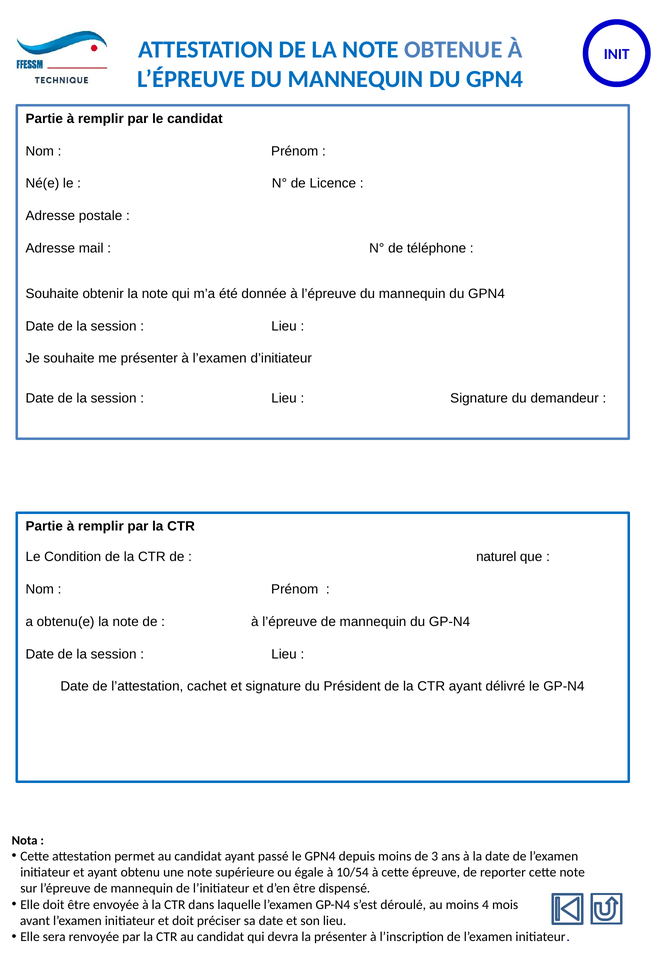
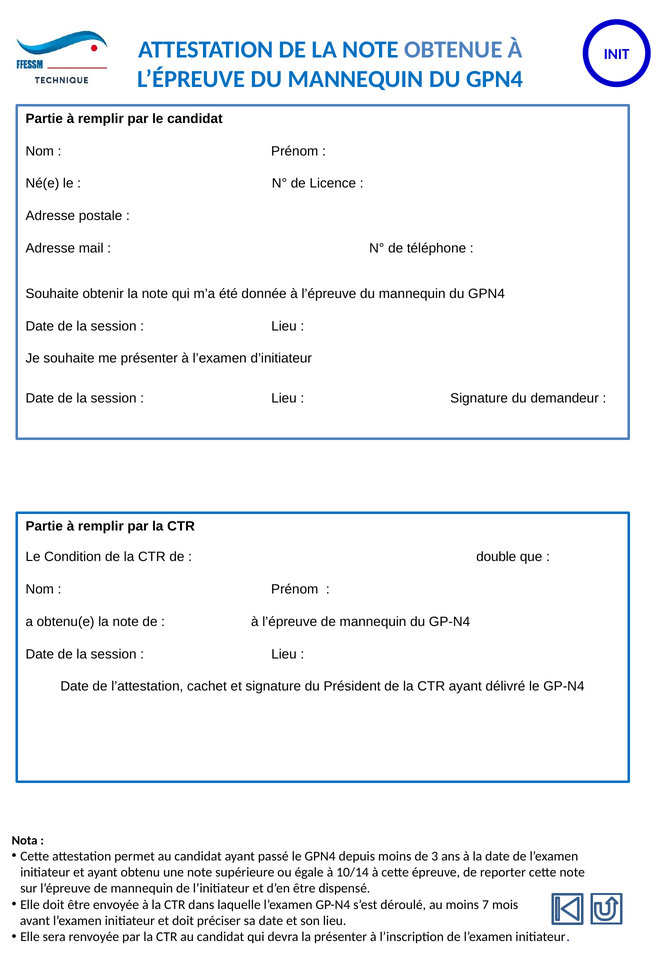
naturel: naturel -> double
10/54: 10/54 -> 10/14
4: 4 -> 7
